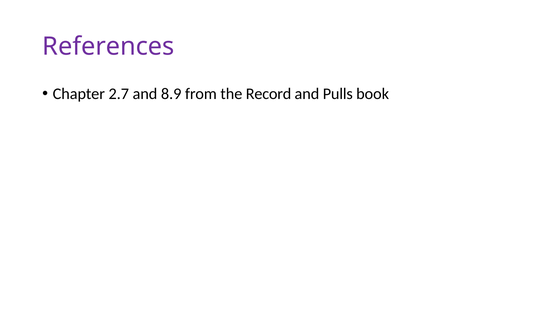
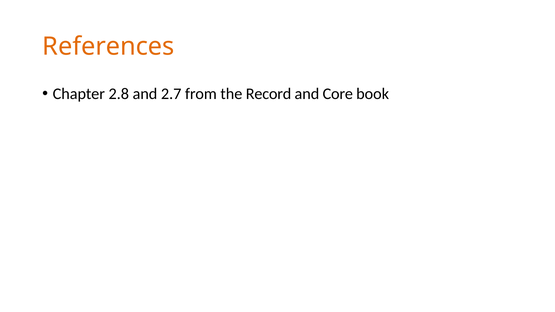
References colour: purple -> orange
2.7: 2.7 -> 2.8
8.9: 8.9 -> 2.7
Pulls: Pulls -> Core
